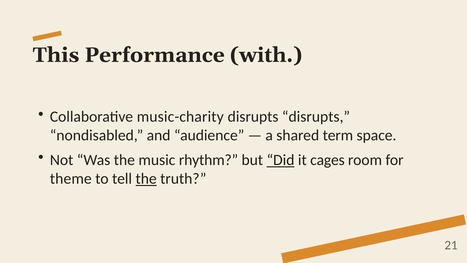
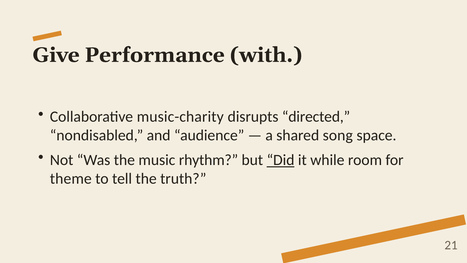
This: This -> Give
disrupts disrupts: disrupts -> directed
term: term -> song
cages: cages -> while
the at (146, 179) underline: present -> none
